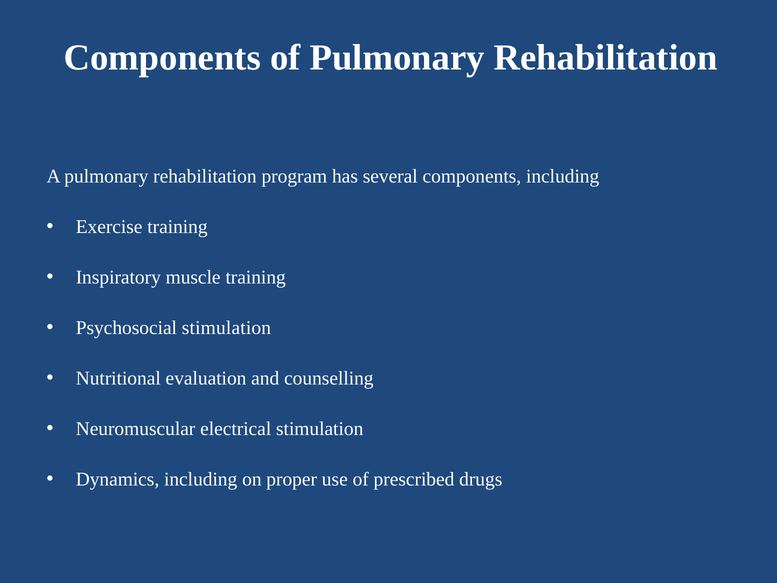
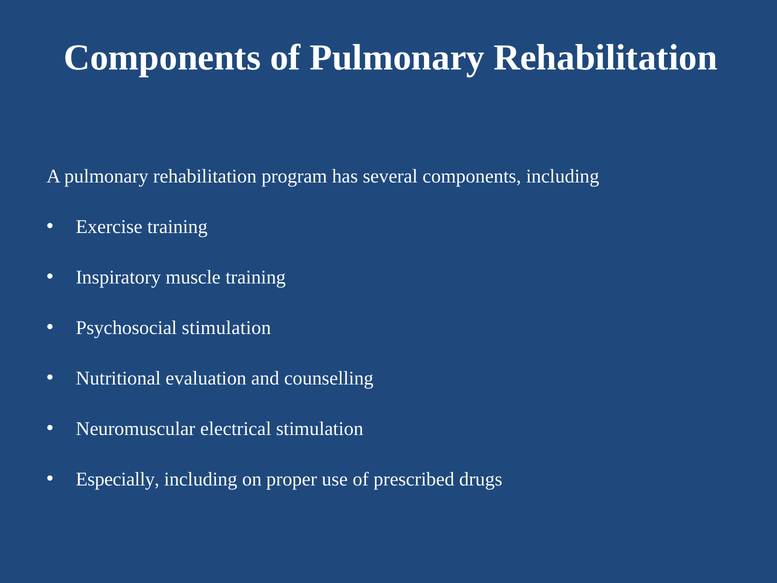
Dynamics: Dynamics -> Especially
